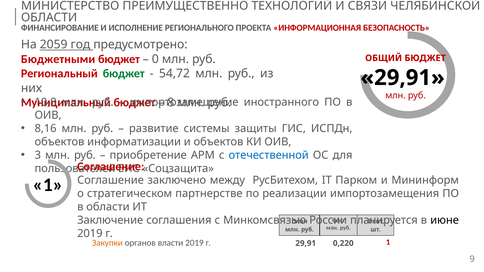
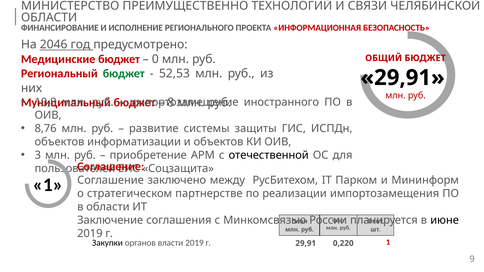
2059: 2059 -> 2046
Бюджетными: Бюджетными -> Медицинские
54,72: 54,72 -> 52,53
8,16: 8,16 -> 8,76
отечественной colour: blue -> black
Закупки colour: orange -> black
